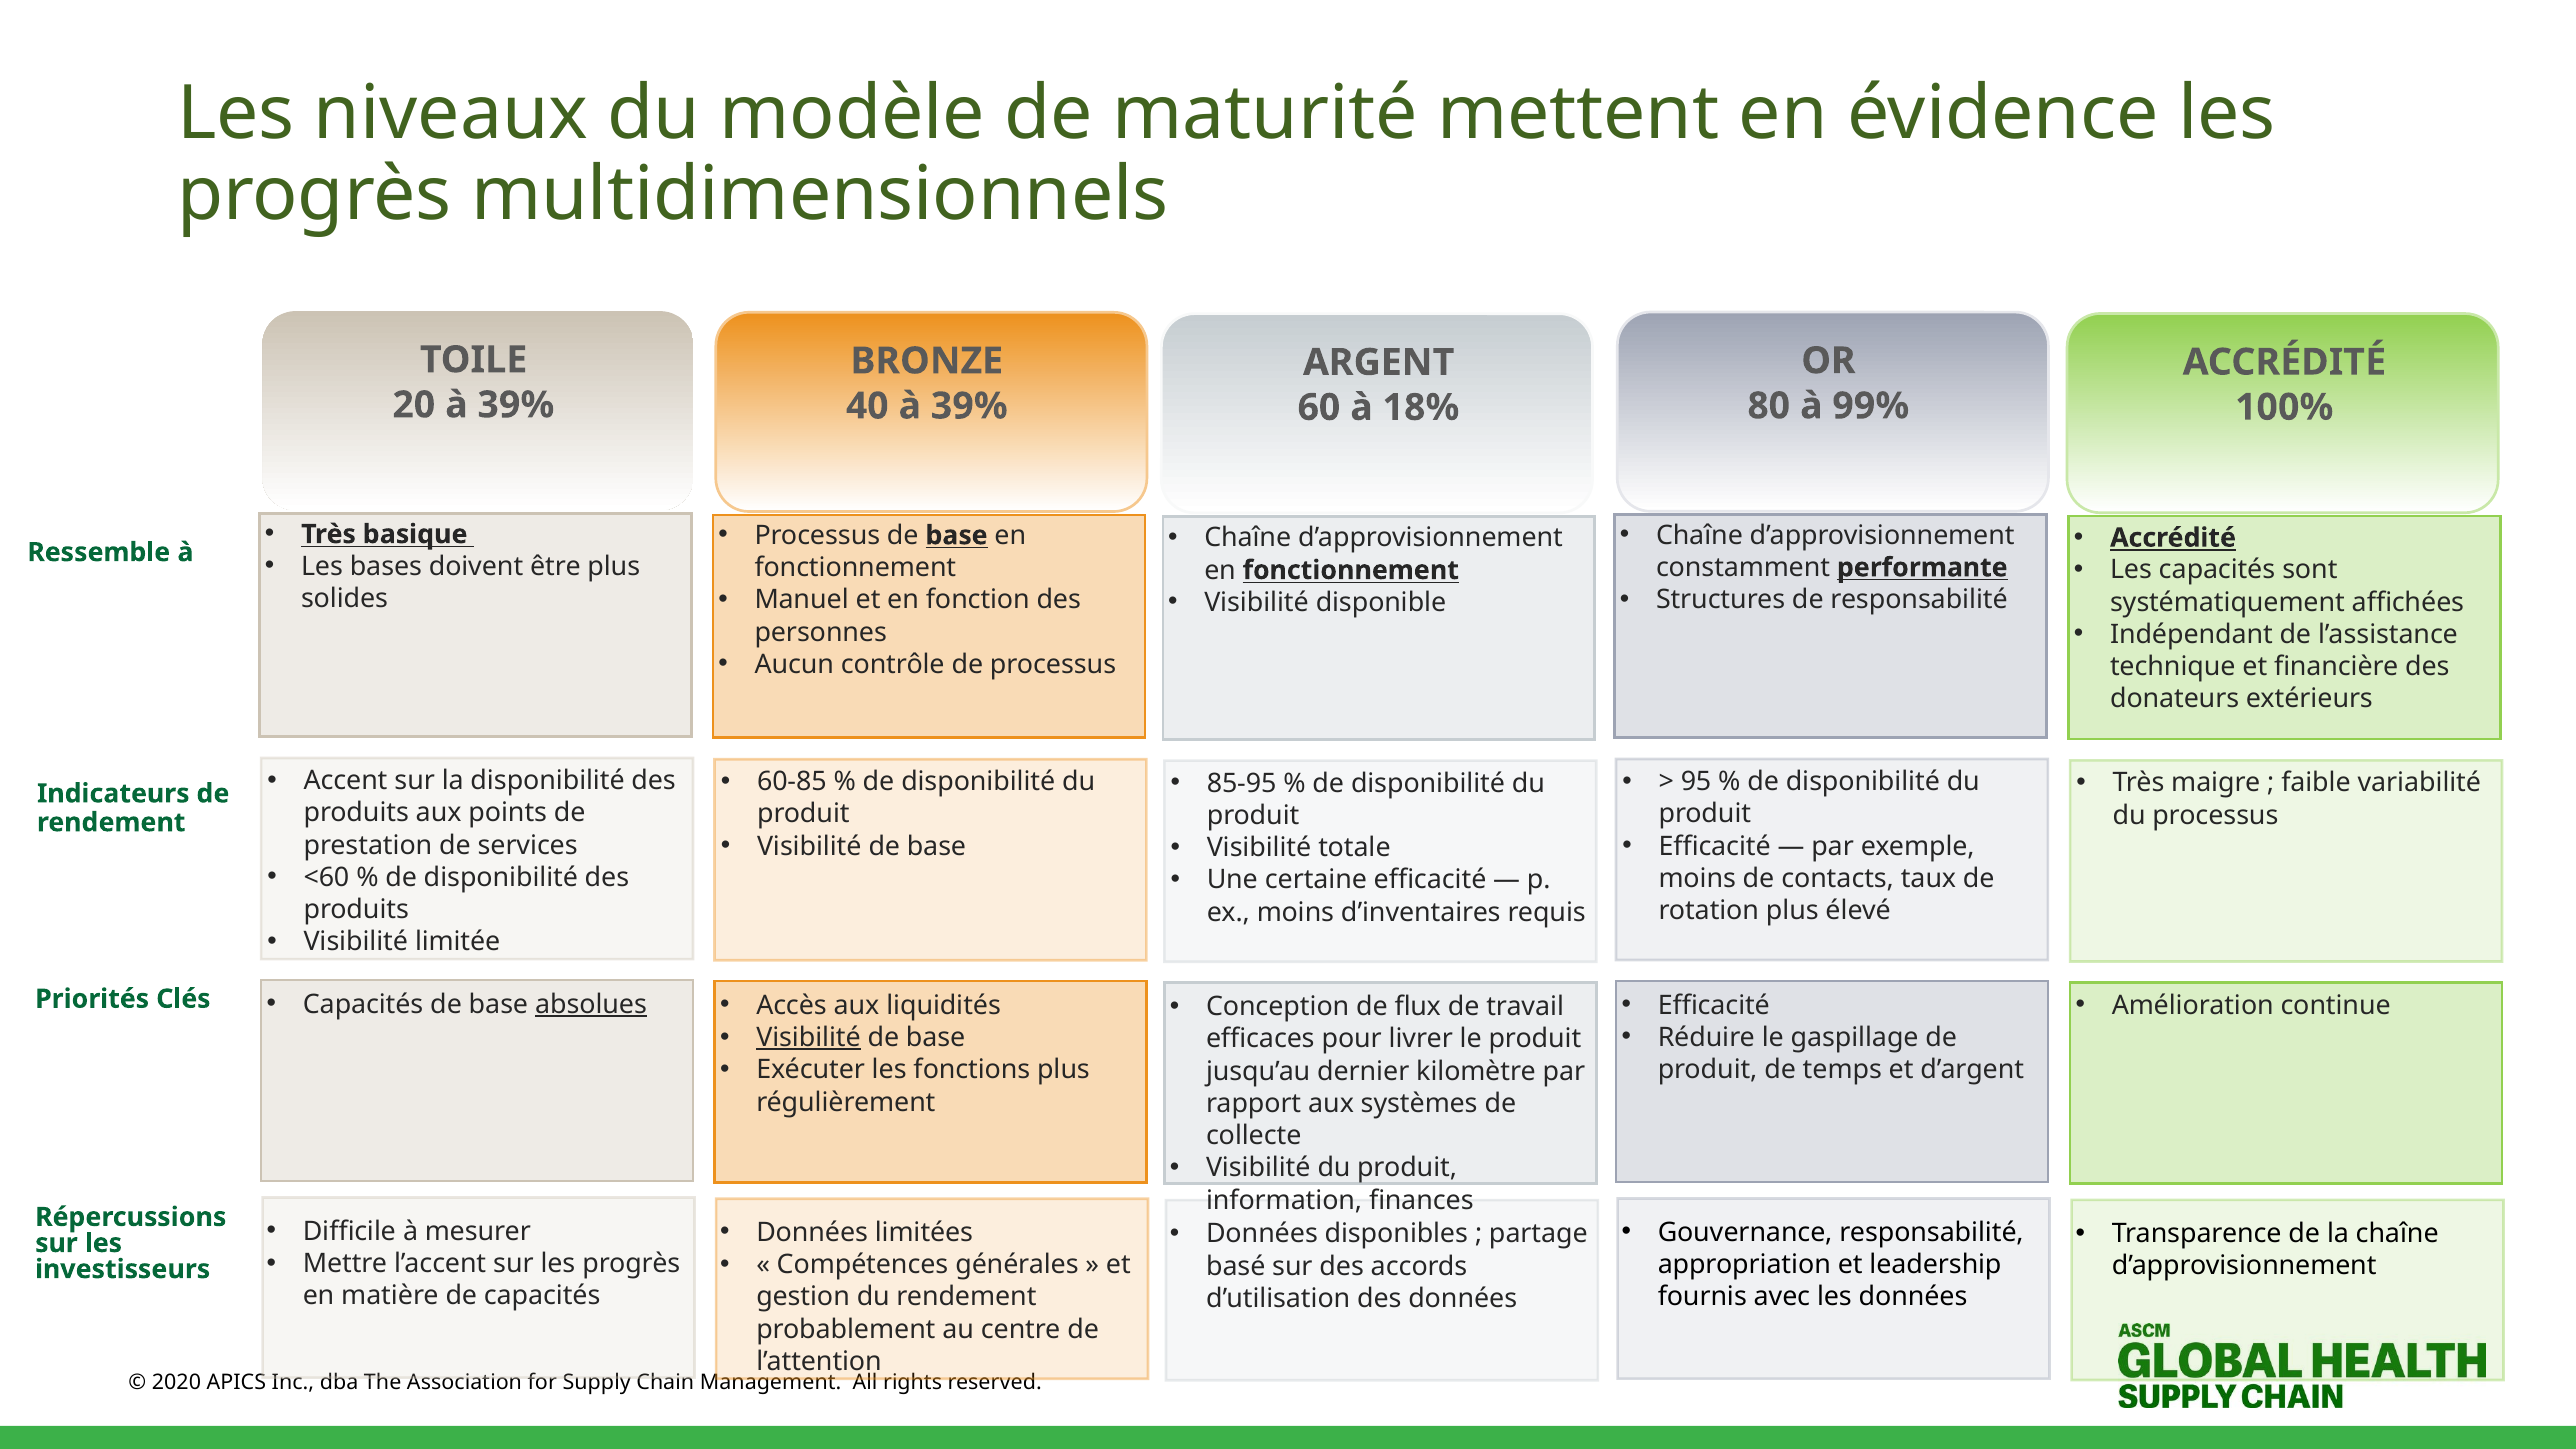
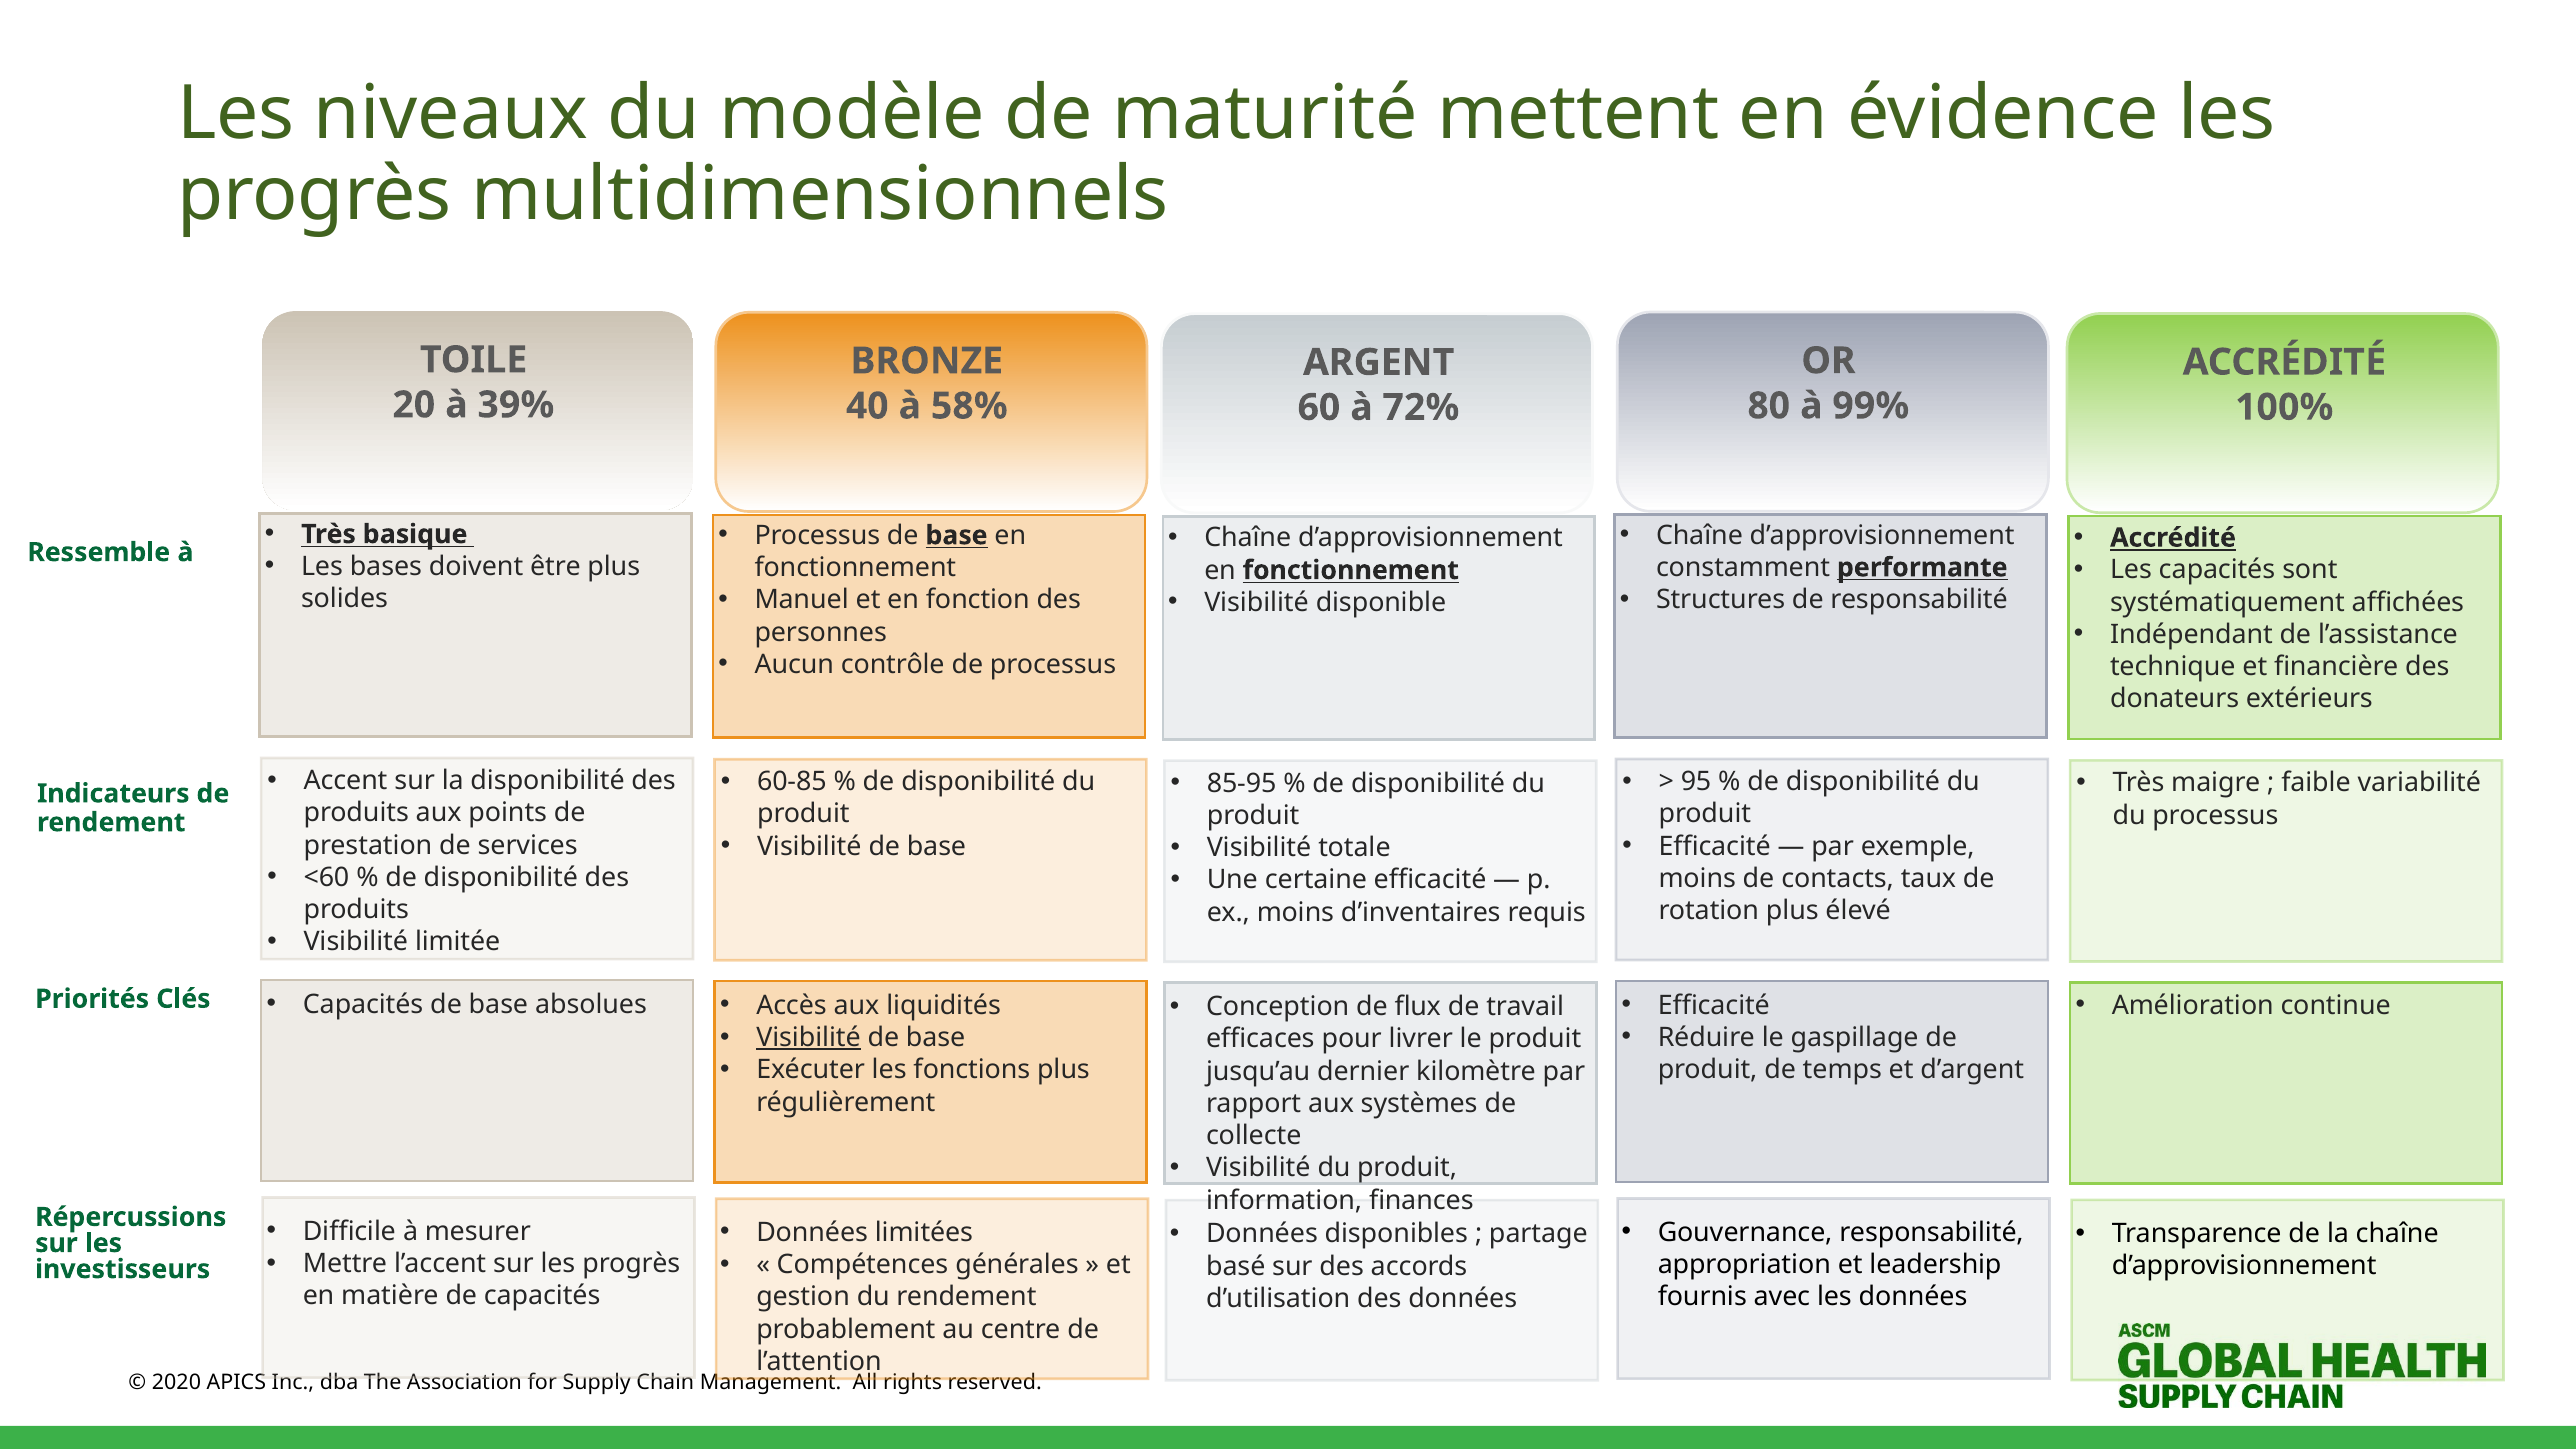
40 à 39%: 39% -> 58%
18%: 18% -> 72%
absolues underline: present -> none
